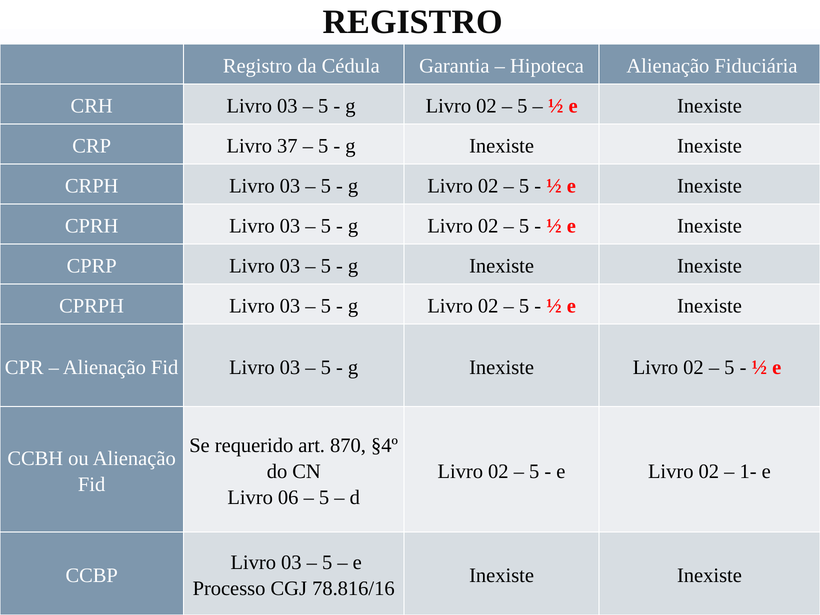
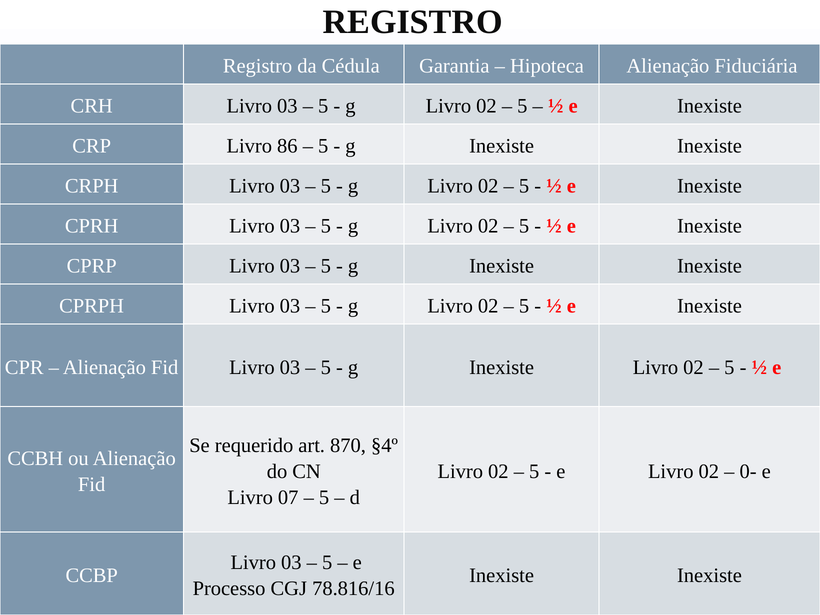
37: 37 -> 86
1-: 1- -> 0-
06: 06 -> 07
